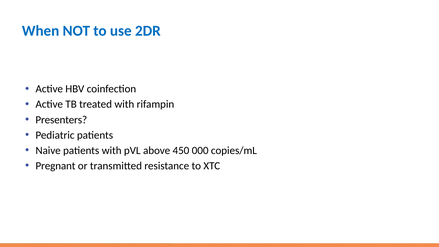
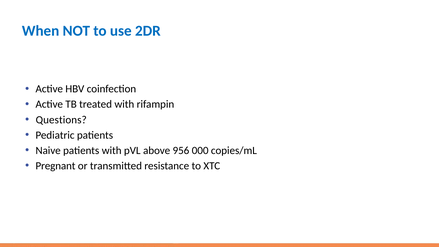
Presenters: Presenters -> Questions
450: 450 -> 956
